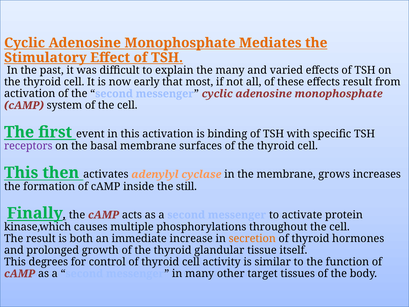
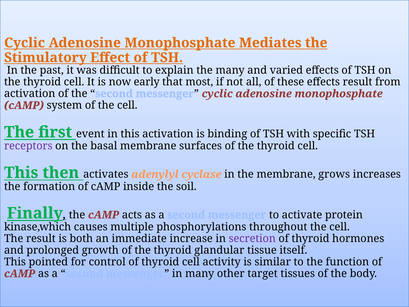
still: still -> soil
secretion colour: orange -> purple
degrees: degrees -> pointed
